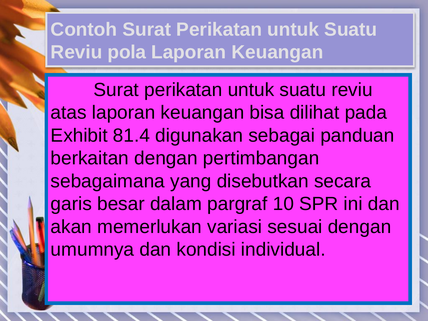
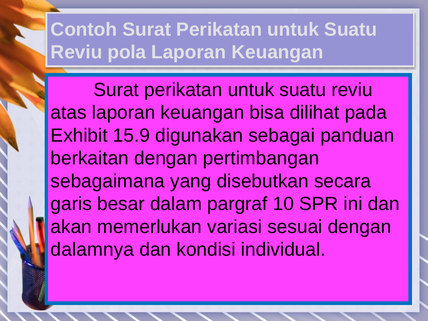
81.4: 81.4 -> 15.9
umumnya: umumnya -> dalamnya
